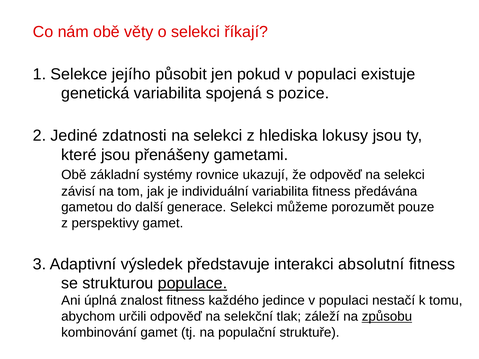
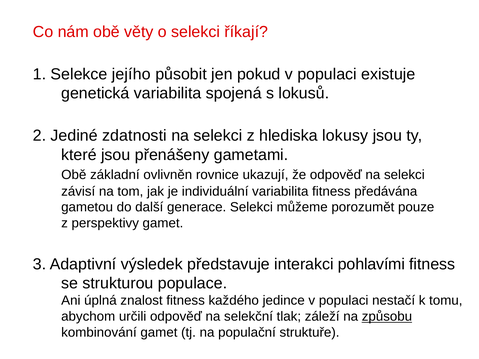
pozice: pozice -> lokusů
systémy: systémy -> ovlivněn
absolutní: absolutní -> pohlavími
populace underline: present -> none
